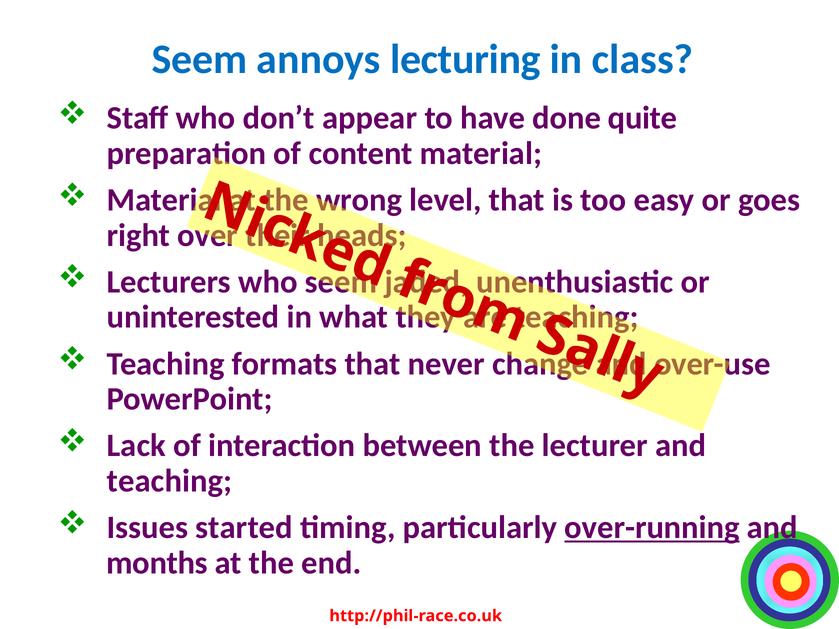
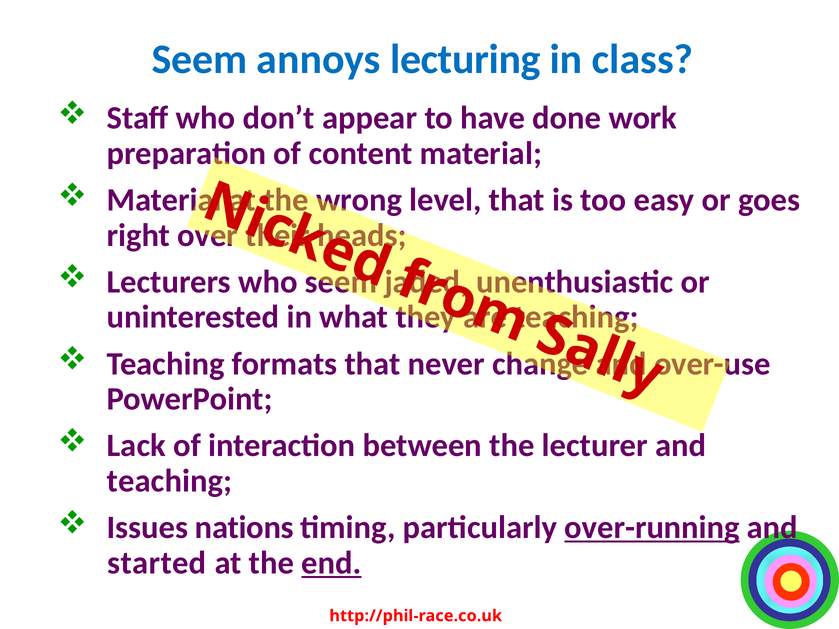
quite: quite -> work
started: started -> nations
months: months -> started
end underline: none -> present
